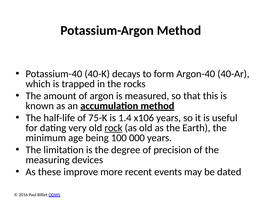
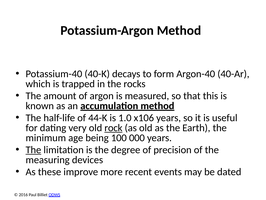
75-K: 75-K -> 44-K
1.4: 1.4 -> 1.0
The at (33, 149) underline: none -> present
